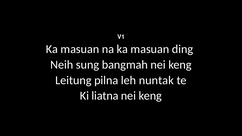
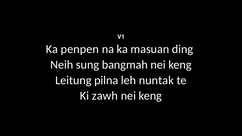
masuan at (80, 49): masuan -> penpen
liatna: liatna -> zawh
